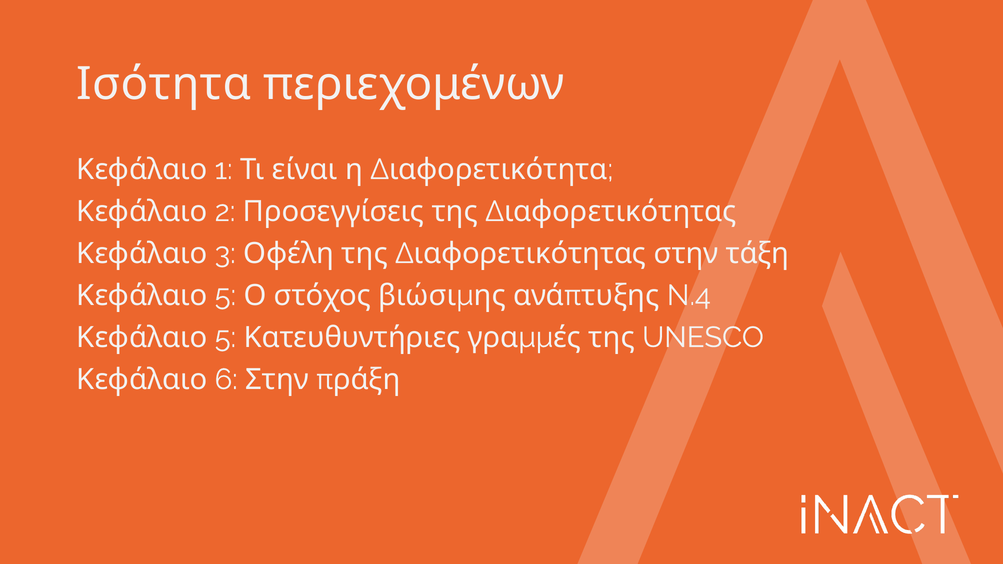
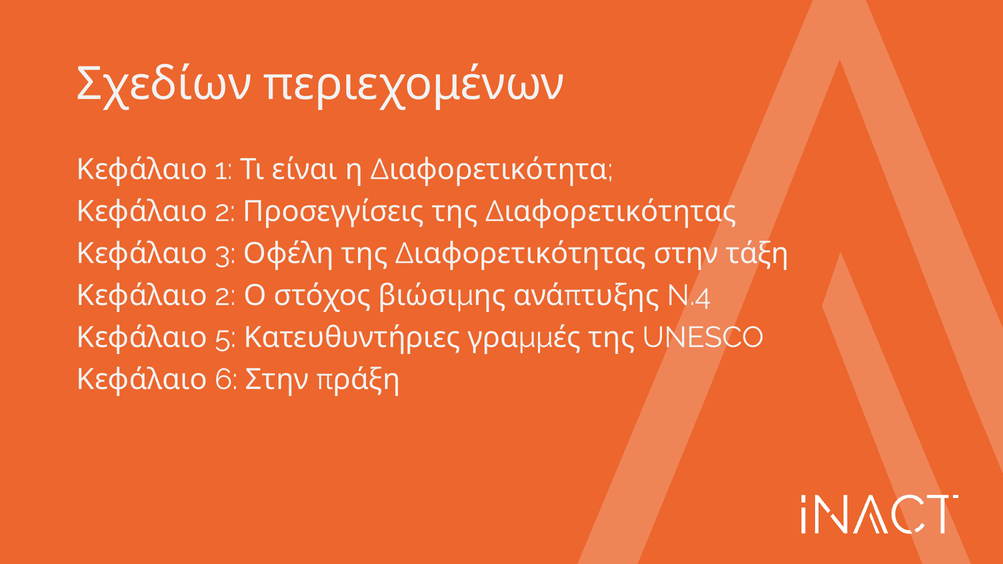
Ισότητα: Ισότητα -> Σχεδίων
5 at (225, 296): 5 -> 2
